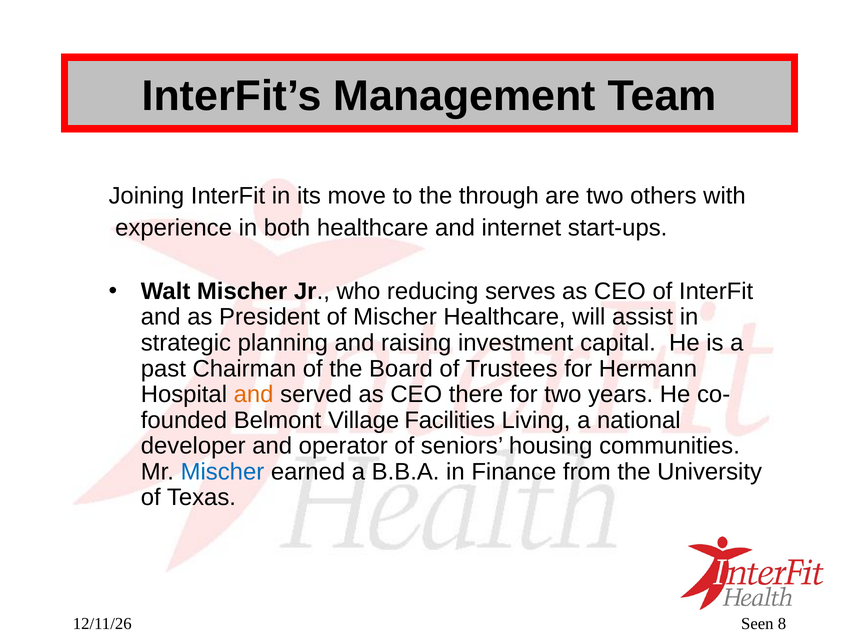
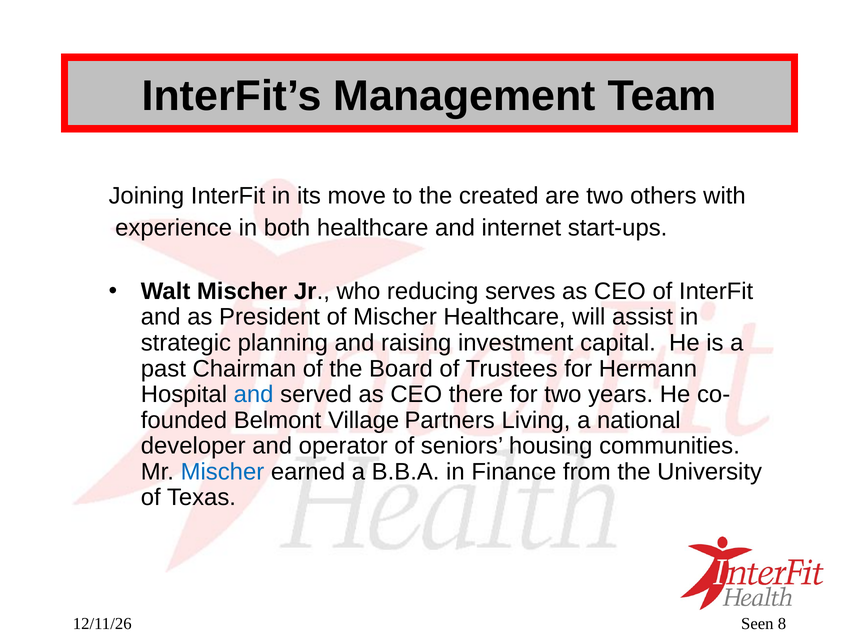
through: through -> created
and at (254, 395) colour: orange -> blue
Facilities: Facilities -> Partners
